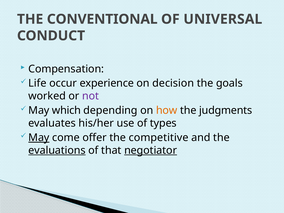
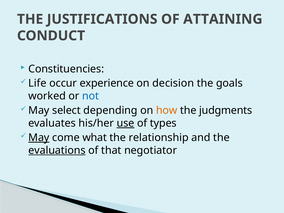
CONVENTIONAL: CONVENTIONAL -> JUSTIFICATIONS
UNIVERSAL: UNIVERSAL -> ATTAINING
Compensation: Compensation -> Constituencies
not colour: purple -> blue
which: which -> select
use underline: none -> present
offer: offer -> what
competitive: competitive -> relationship
negotiator underline: present -> none
